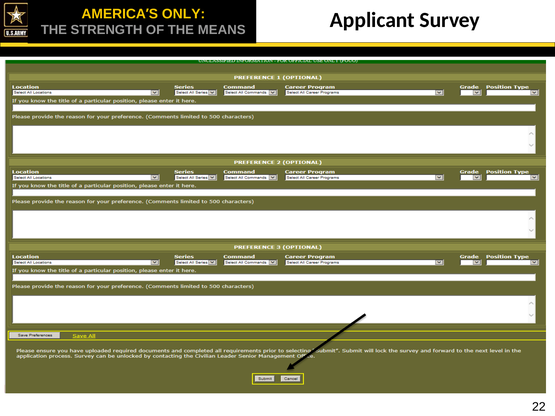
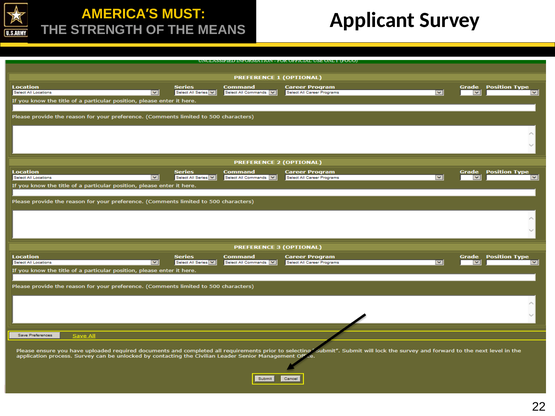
ONLY: ONLY -> MUST
